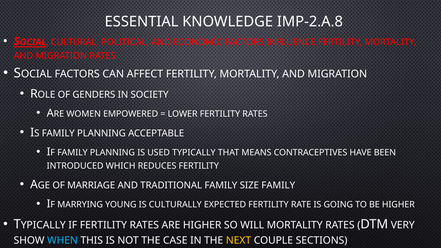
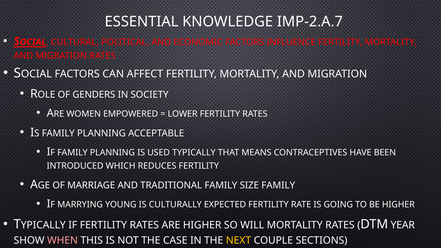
IMP-2.A.8: IMP-2.A.8 -> IMP-2.A.7
VERY: VERY -> YEAR
WHEN colour: light blue -> pink
